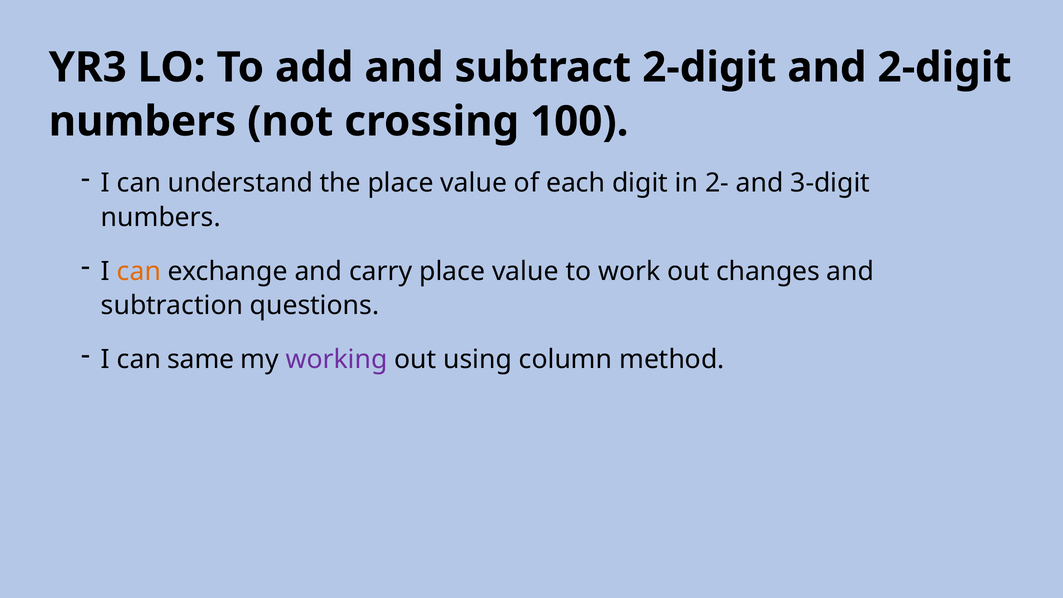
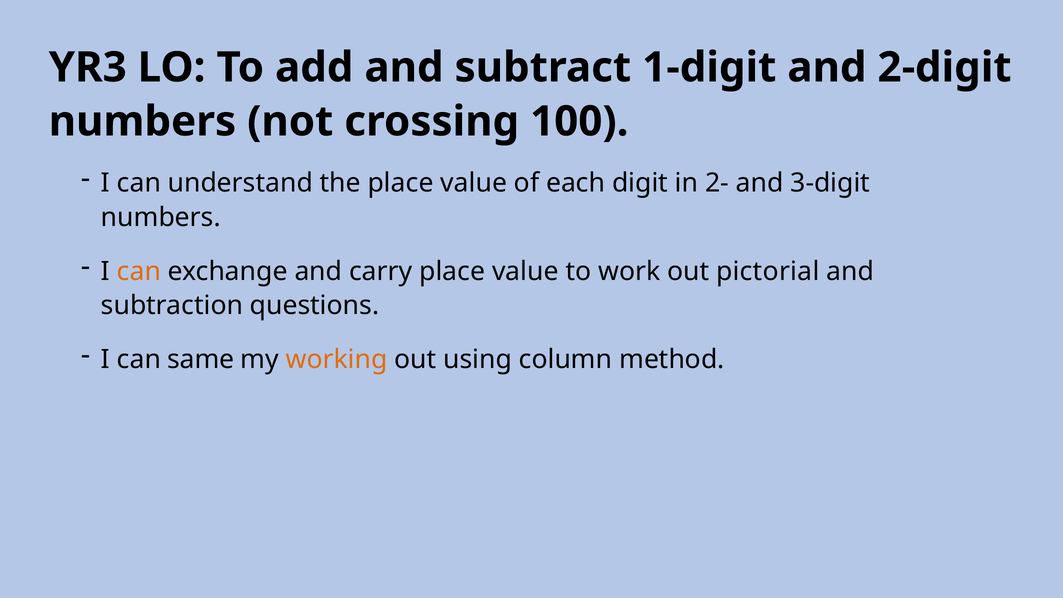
subtract 2-digit: 2-digit -> 1-digit
changes: changes -> pictorial
working colour: purple -> orange
